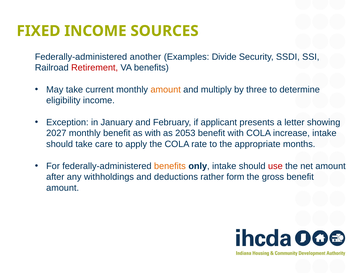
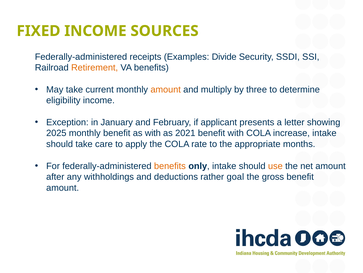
another: another -> receipts
Retirement colour: red -> orange
2027: 2027 -> 2025
2053: 2053 -> 2021
use colour: red -> orange
form: form -> goal
